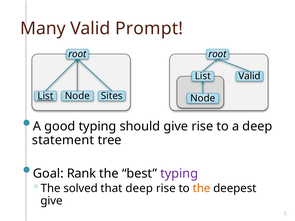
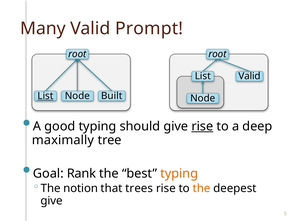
Sites: Sites -> Built
rise at (202, 127) underline: none -> present
statement: statement -> maximally
typing at (179, 174) colour: purple -> orange
solved: solved -> notion
that deep: deep -> trees
